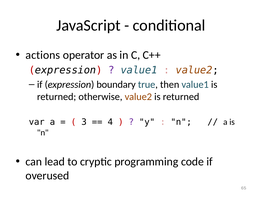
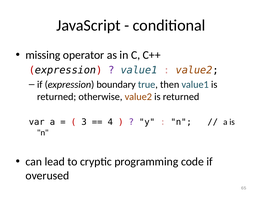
actions: actions -> missing
